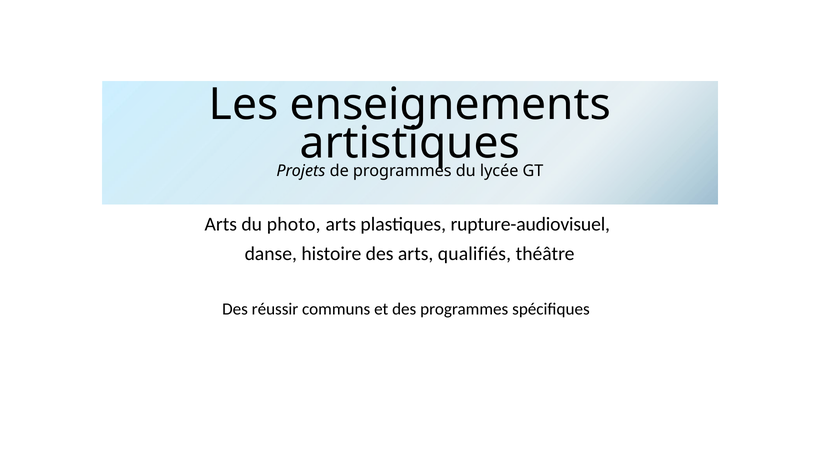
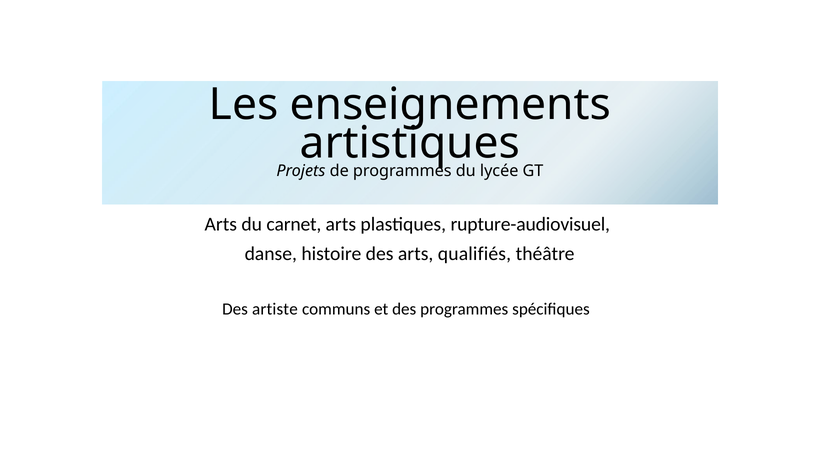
photo: photo -> carnet
réussir: réussir -> artiste
